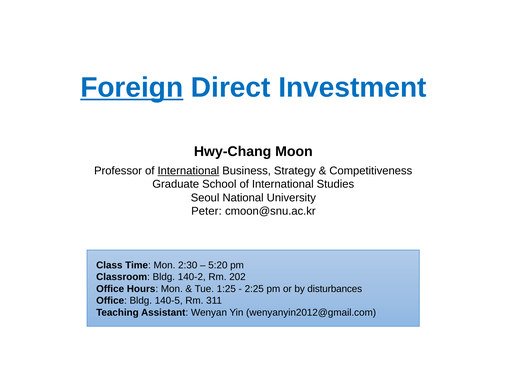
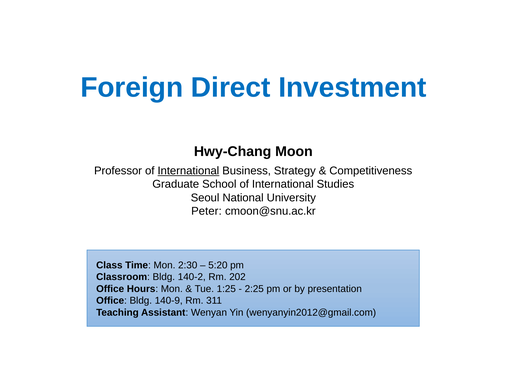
Foreign underline: present -> none
disturbances: disturbances -> presentation
140-5: 140-5 -> 140-9
